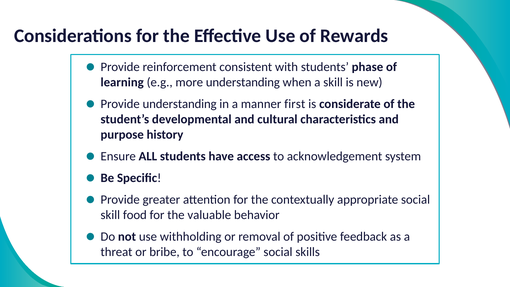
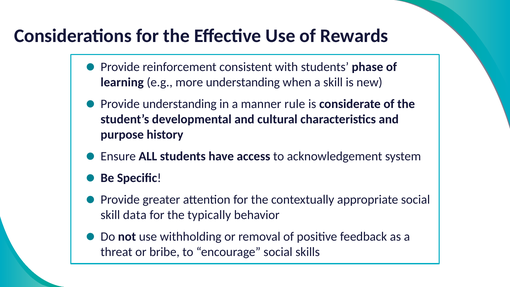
first: first -> rule
food: food -> data
valuable: valuable -> typically
